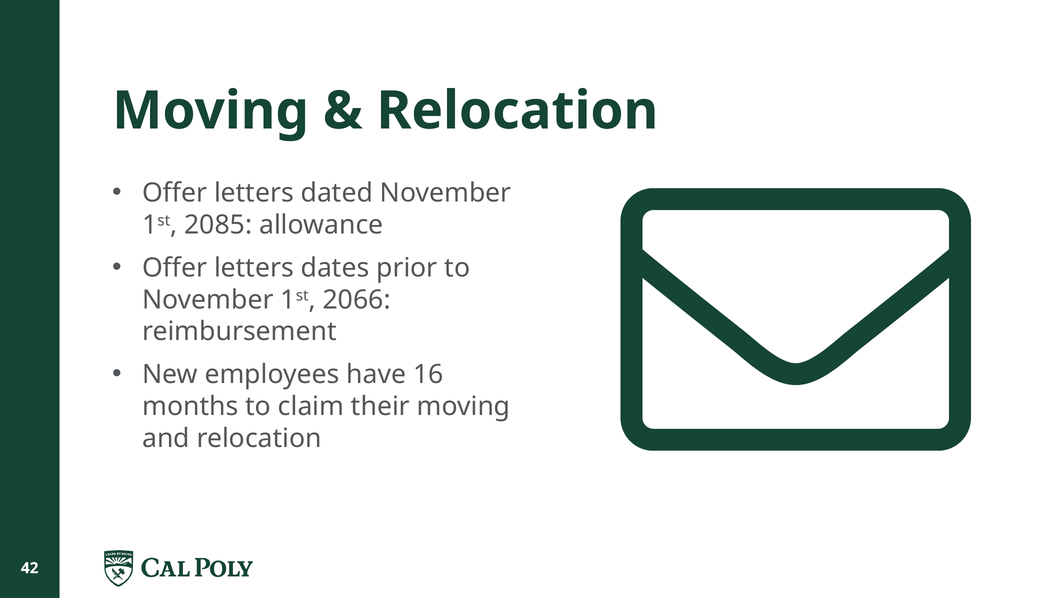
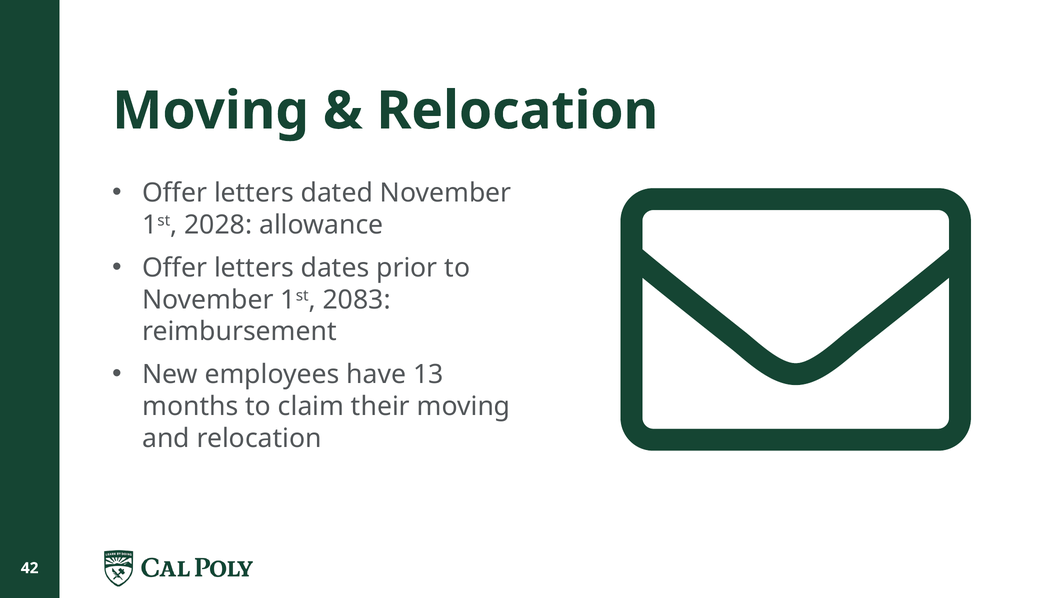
2085: 2085 -> 2028
2066: 2066 -> 2083
16: 16 -> 13
